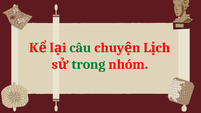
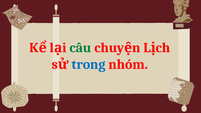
trong colour: green -> blue
